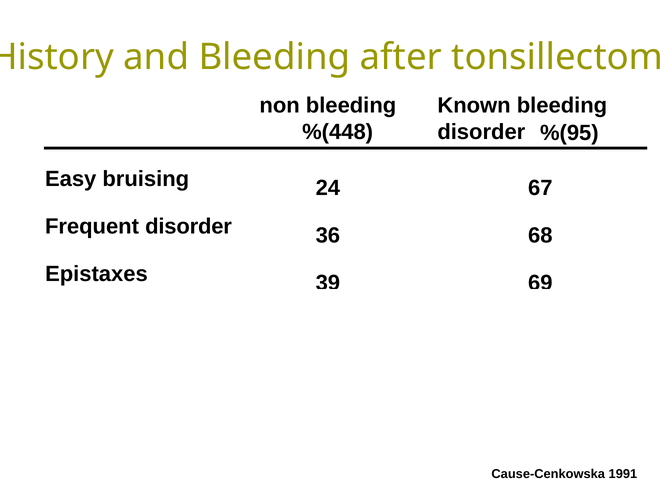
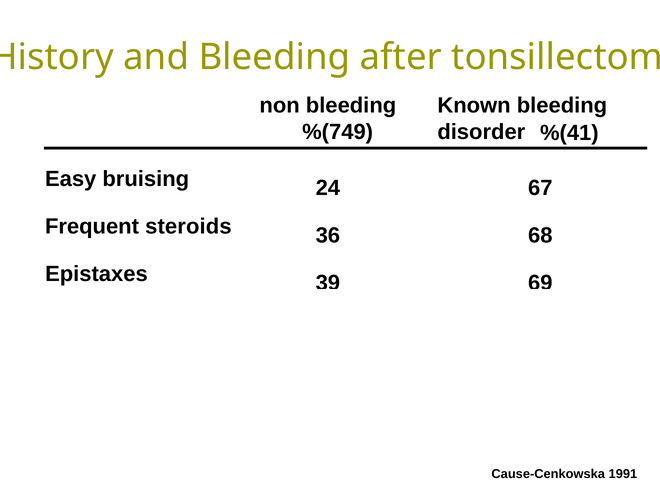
%(448: %(448 -> %(749
%(95: %(95 -> %(41
Frequent disorder: disorder -> steroids
